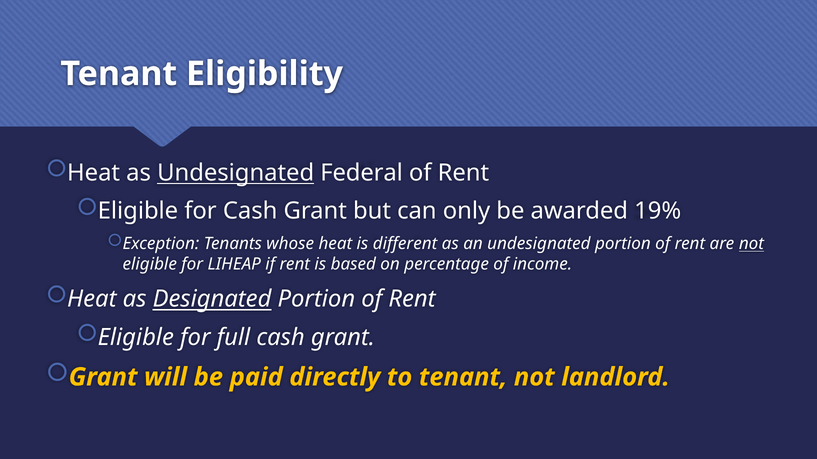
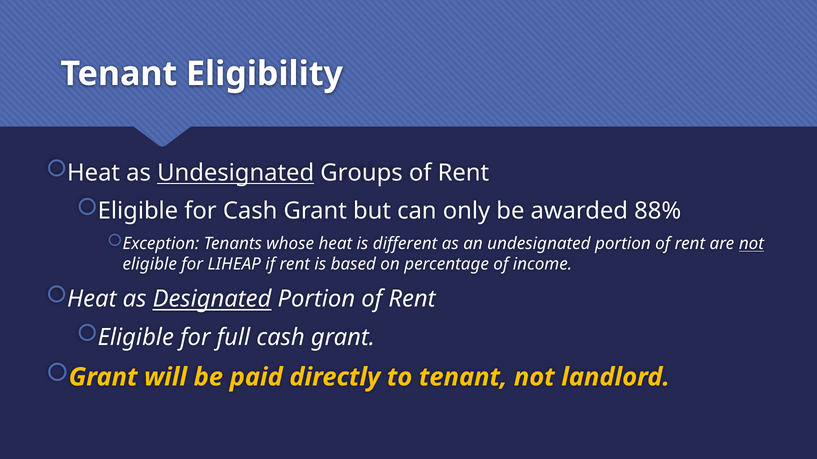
Federal: Federal -> Groups
19%: 19% -> 88%
